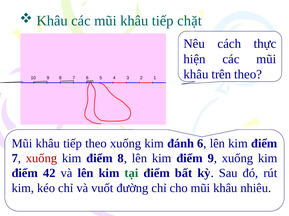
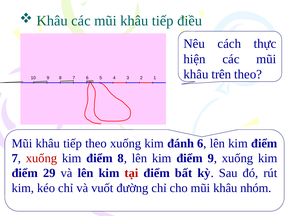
chặt: chặt -> điều
42: 42 -> 29
tại colour: green -> red
nhiêu: nhiêu -> nhóm
